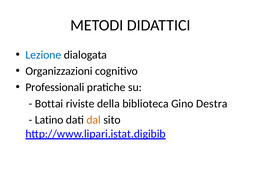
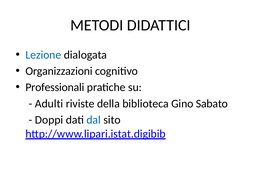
Bottai: Bottai -> Adulti
Destra: Destra -> Sabato
Latino: Latino -> Doppi
dal colour: orange -> blue
